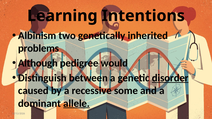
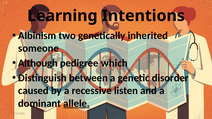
problems: problems -> someone
would: would -> which
disorder underline: present -> none
some: some -> listen
